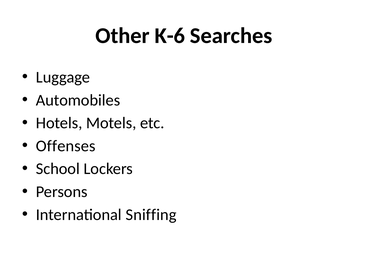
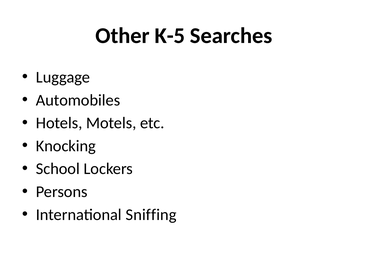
K-6: K-6 -> K-5
Offenses: Offenses -> Knocking
